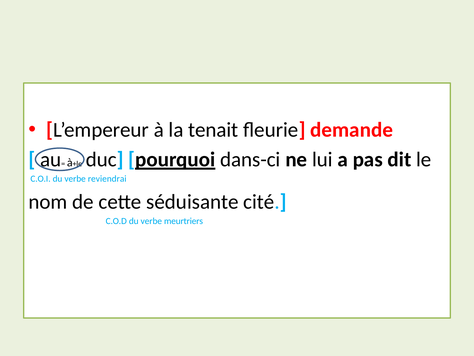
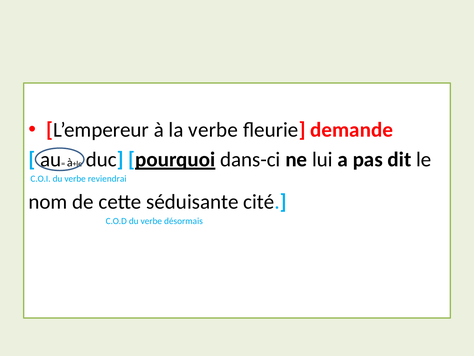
la tenait: tenait -> verbe
meurtriers: meurtriers -> désormais
